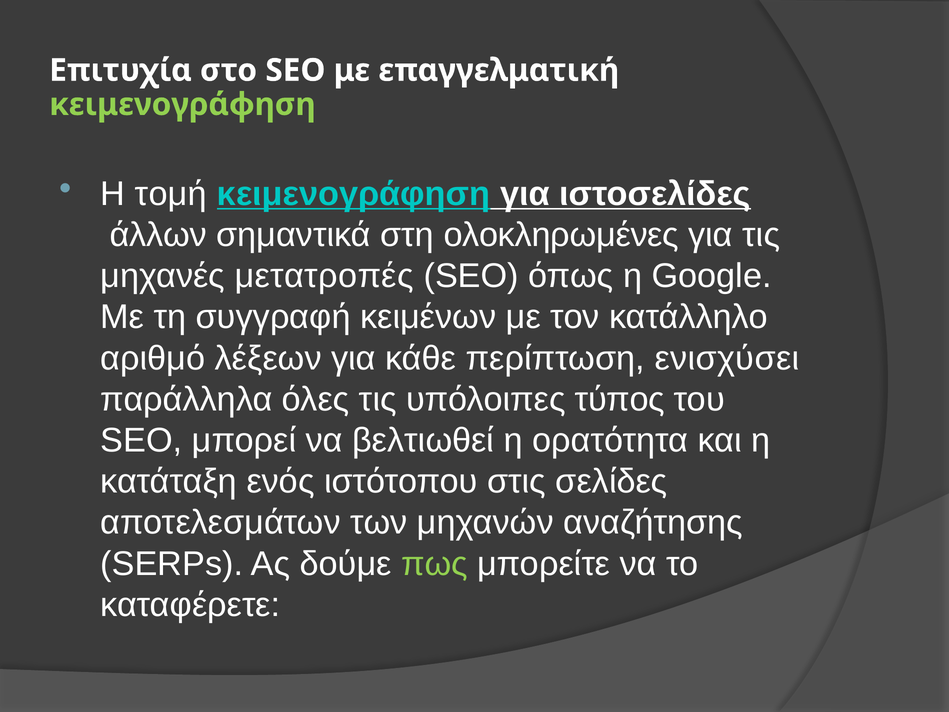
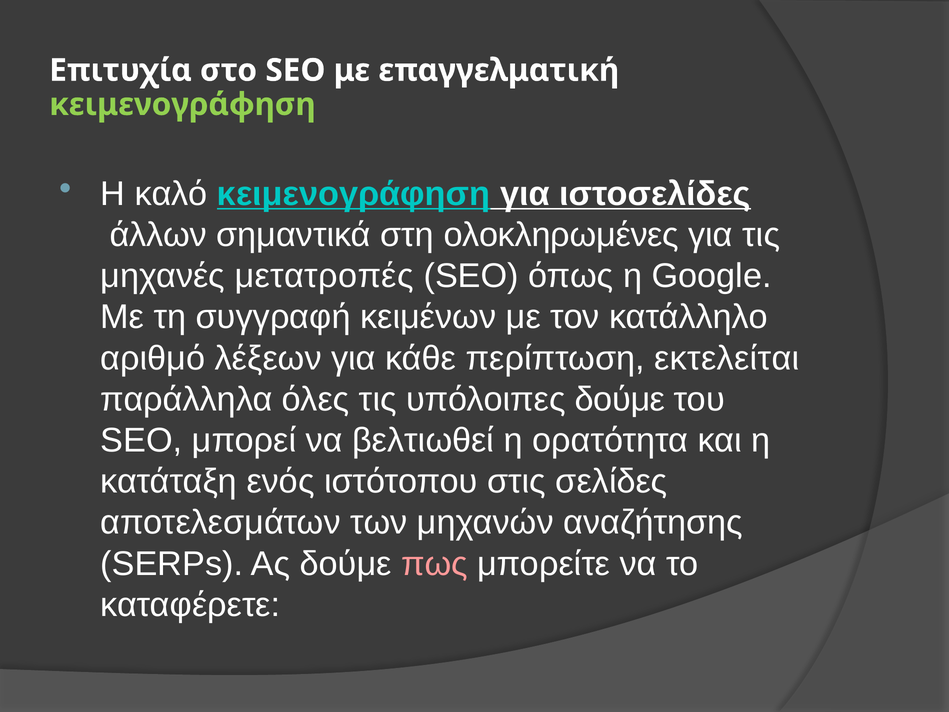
τομή: τομή -> καλό
ενισχύσει: ενισχύσει -> εκτελείται
υπόλοιπες τύπος: τύπος -> δούμε
πως colour: light green -> pink
